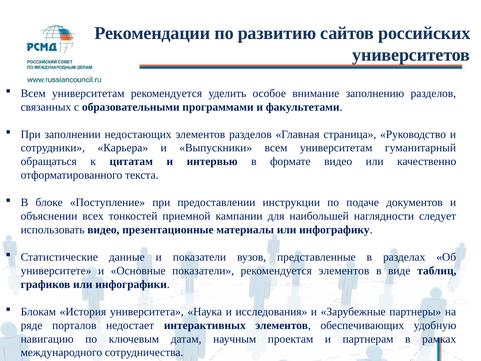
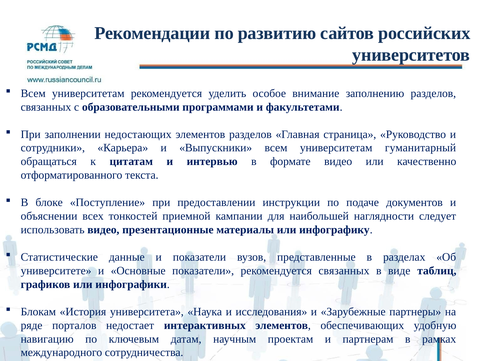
рекомендуется элементов: элементов -> связанных
